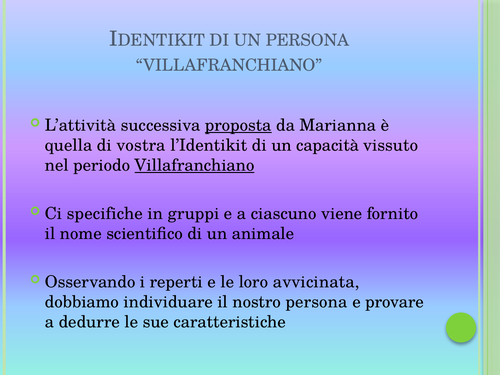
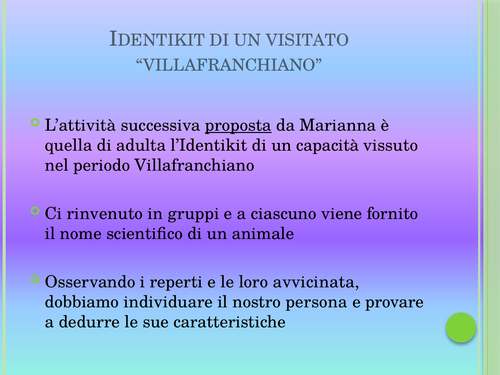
UN PERSONA: PERSONA -> VISITATO
vostra: vostra -> adulta
Villafranchiano at (194, 165) underline: present -> none
specifiche: specifiche -> rinvenuto
